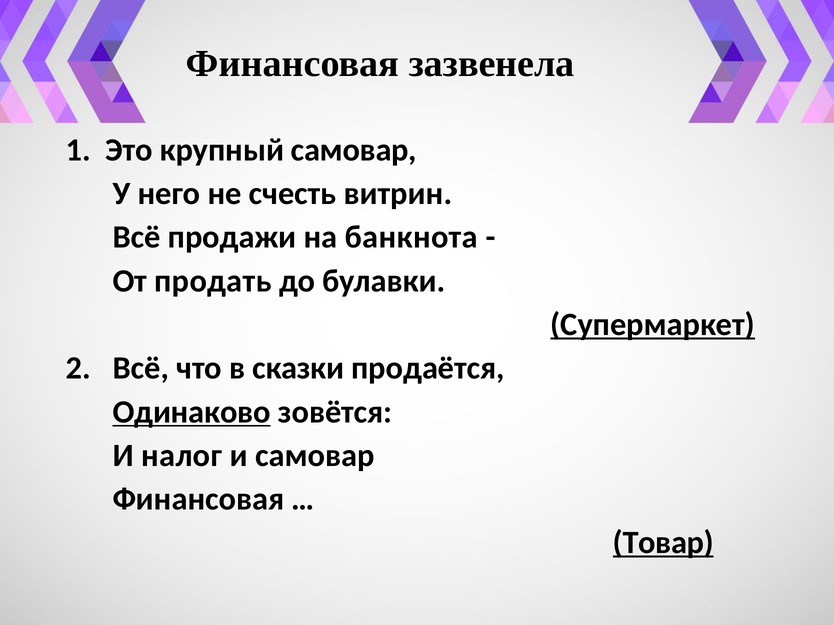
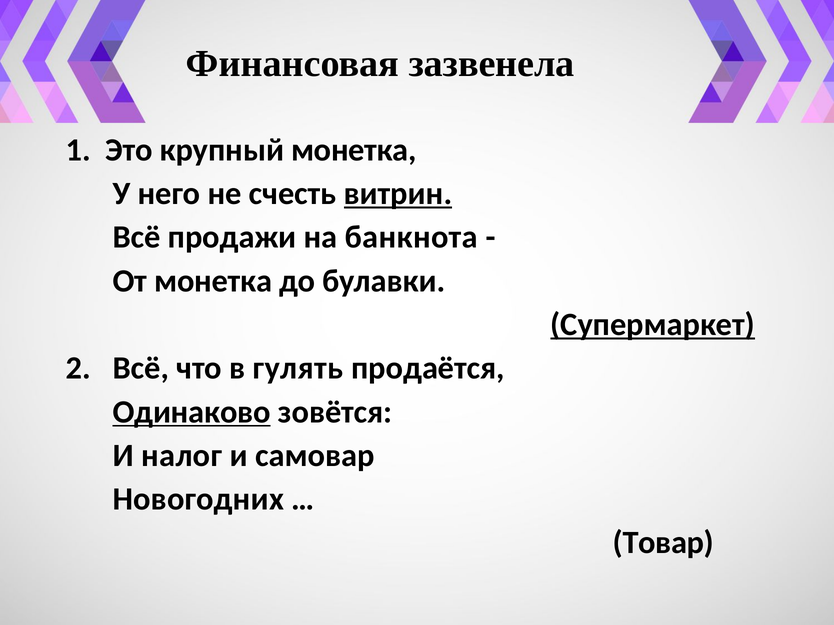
крупный самовар: самовар -> монетка
витрин underline: none -> present
От продать: продать -> монетка
сказки: сказки -> гулять
Финансовая at (198, 499): Финансовая -> Новогодних
Товар underline: present -> none
